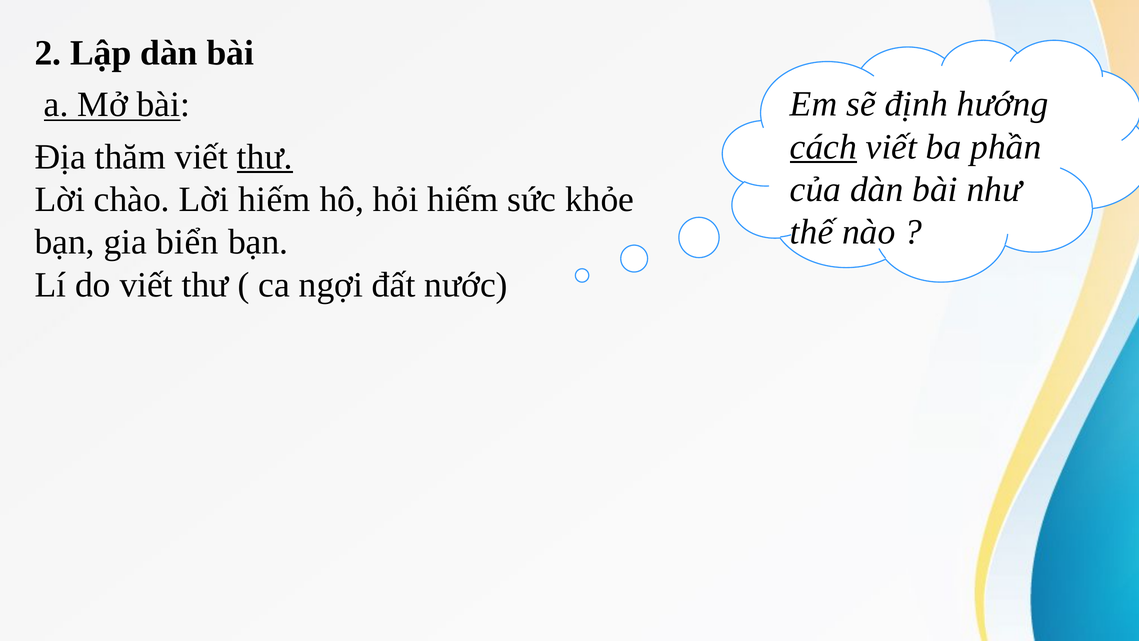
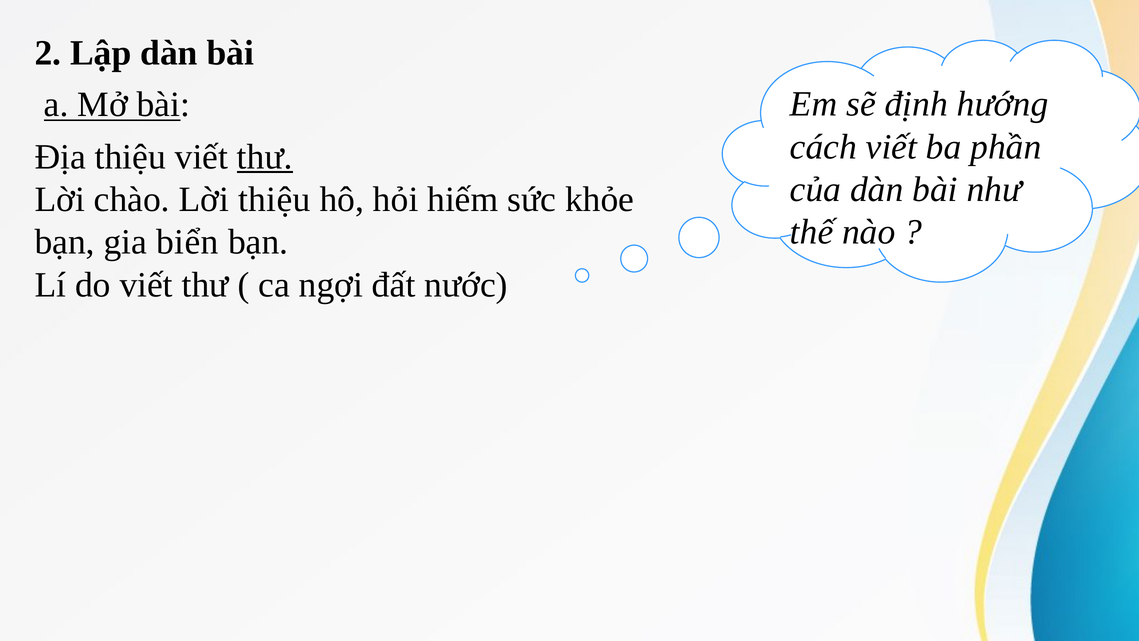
cách underline: present -> none
Địa thăm: thăm -> thiệu
Lời hiếm: hiếm -> thiệu
